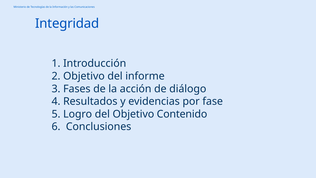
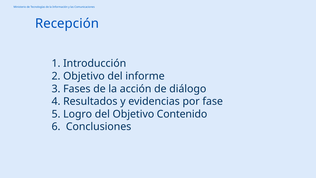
Integridad: Integridad -> Recepción
